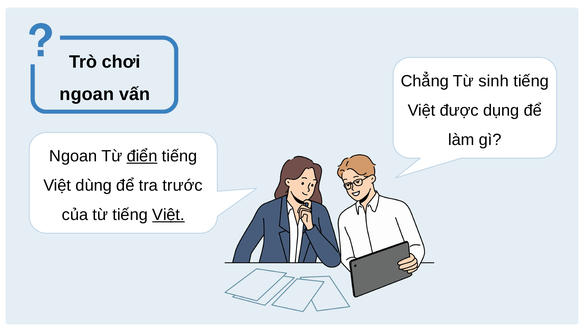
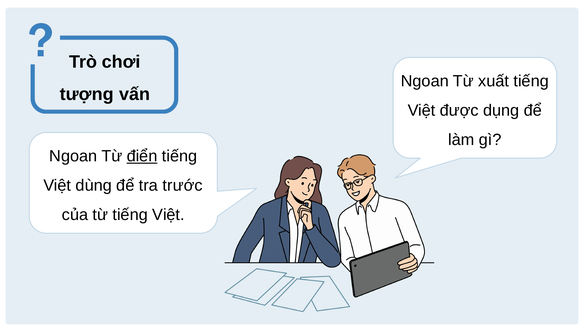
Chẳng at (425, 81): Chẳng -> Ngoan
sinh: sinh -> xuất
ngoan at (87, 94): ngoan -> tượng
Việt at (168, 215) underline: present -> none
